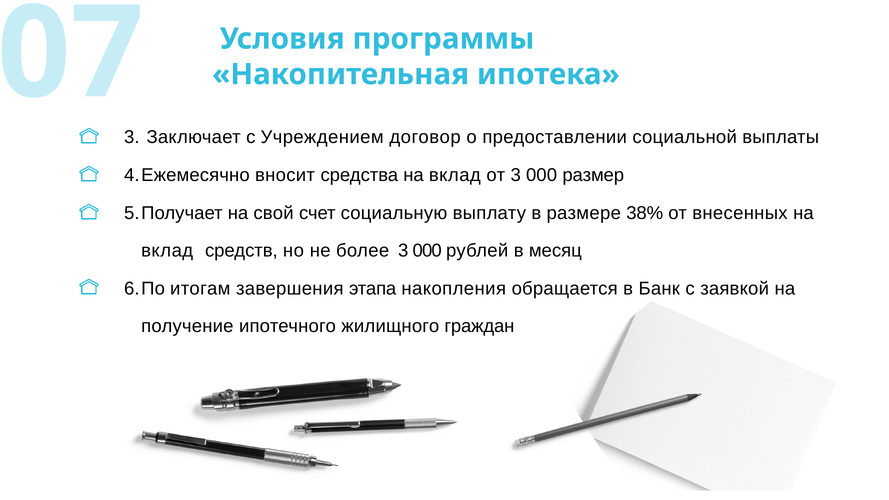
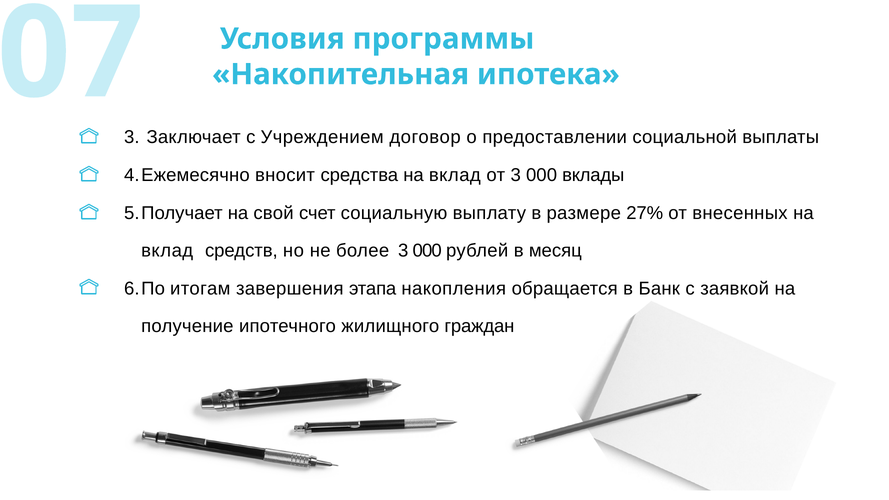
размер: размер -> вклады
38%: 38% -> 27%
